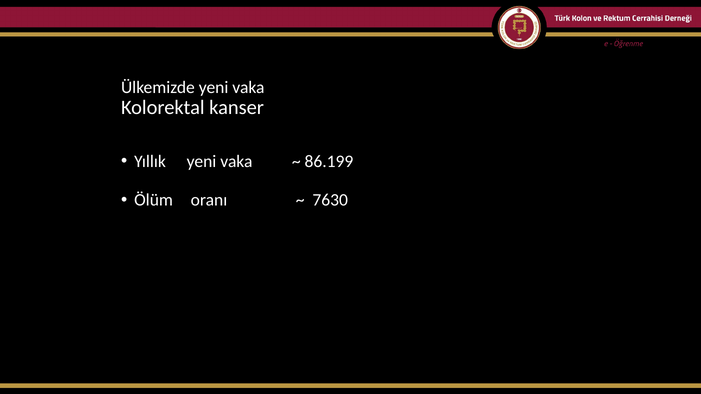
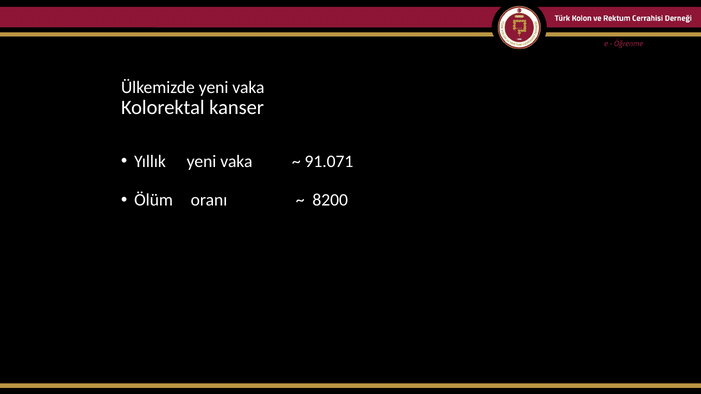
86.199: 86.199 -> 91.071
7630: 7630 -> 8200
